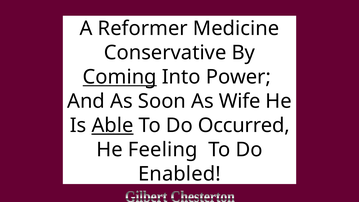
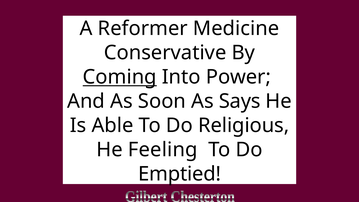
Wife: Wife -> Says
Able underline: present -> none
Occurred: Occurred -> Religious
Enabled: Enabled -> Emptied
